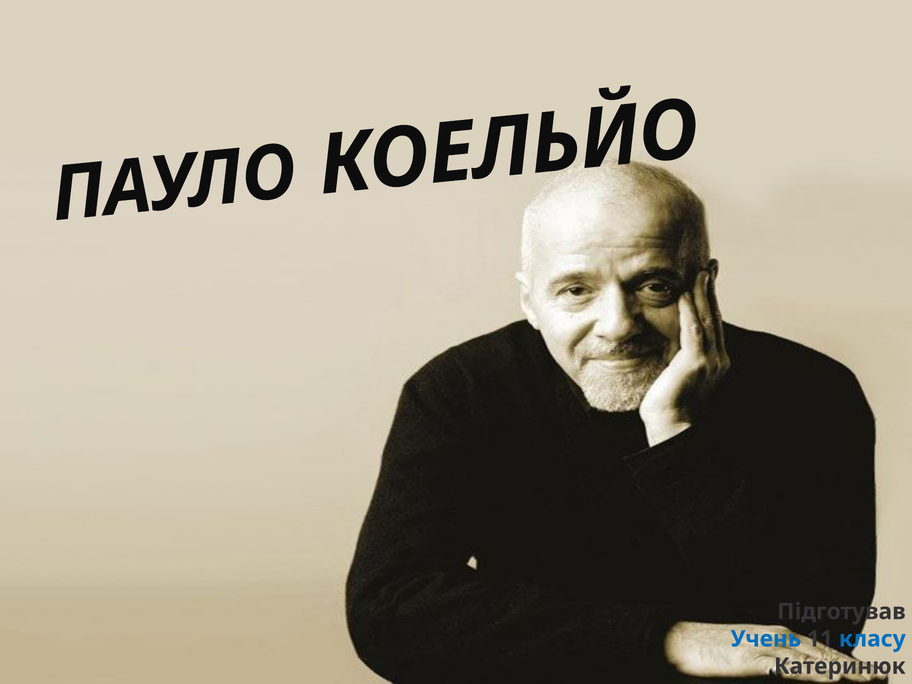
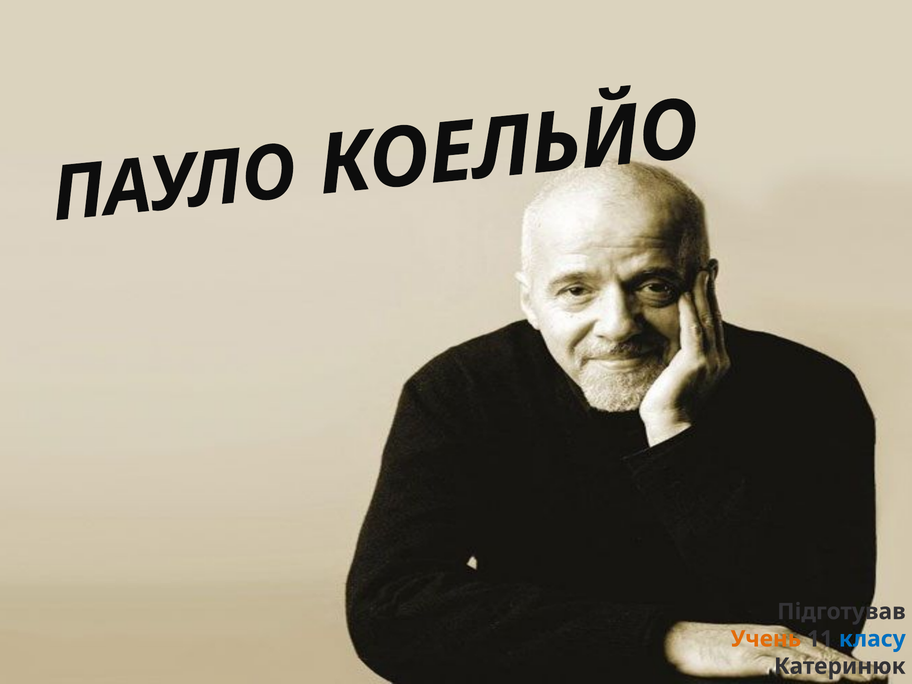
Учень colour: blue -> orange
